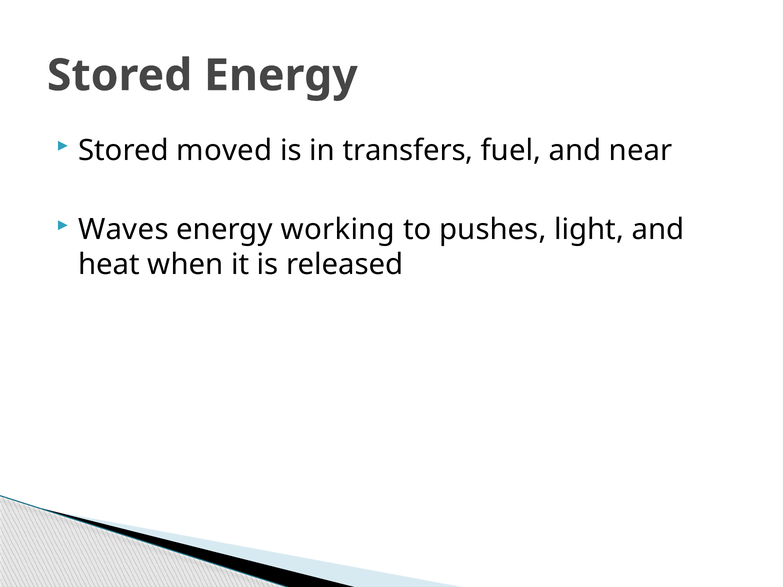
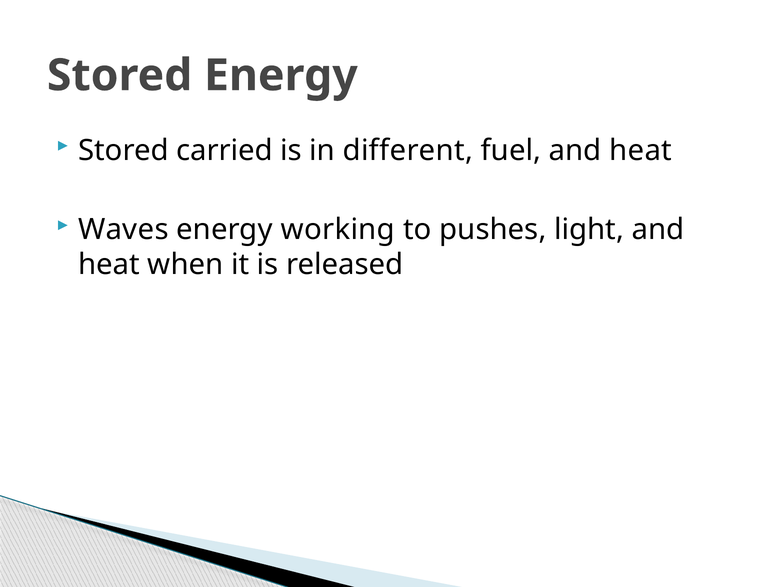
moved: moved -> carried
transfers: transfers -> different
fuel and near: near -> heat
